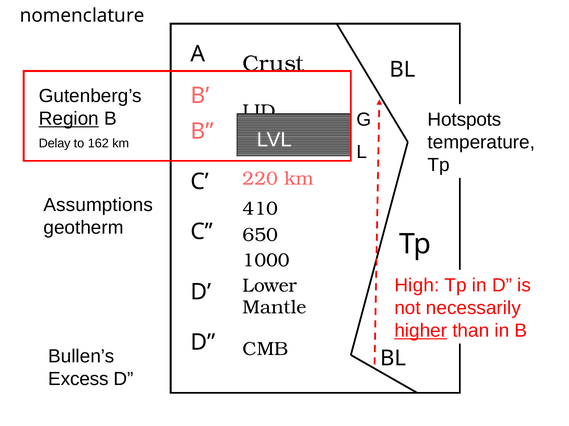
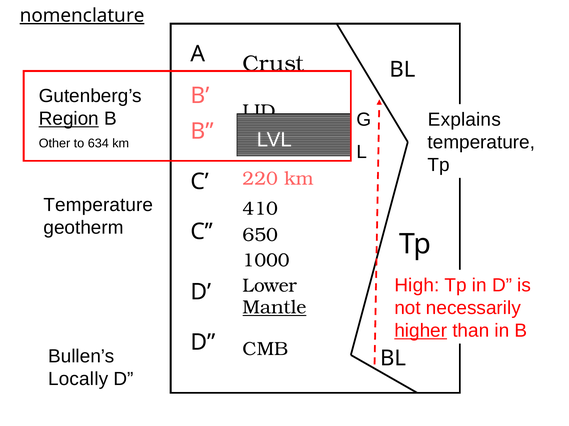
nomenclature underline: none -> present
Hotspots: Hotspots -> Explains
Delay: Delay -> Other
162: 162 -> 634
Assumptions at (98, 205): Assumptions -> Temperature
Mantle underline: none -> present
Excess: Excess -> Locally
